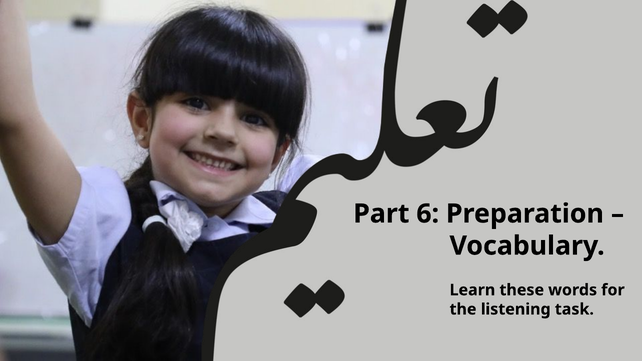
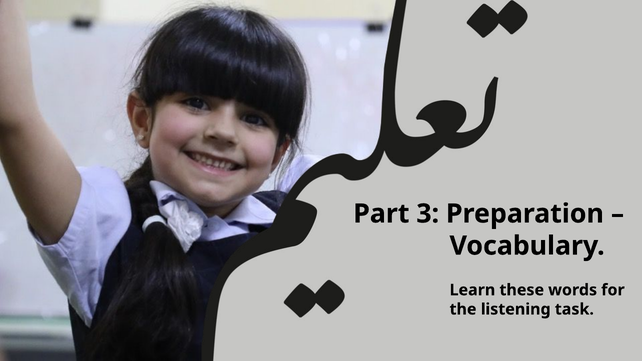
6: 6 -> 3
